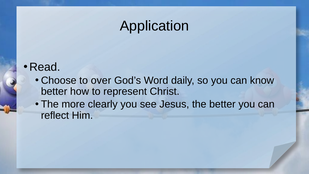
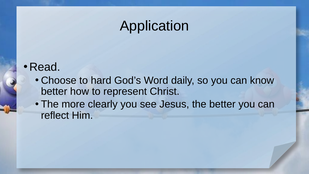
over: over -> hard
